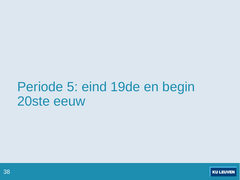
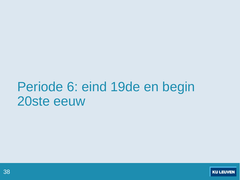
5: 5 -> 6
